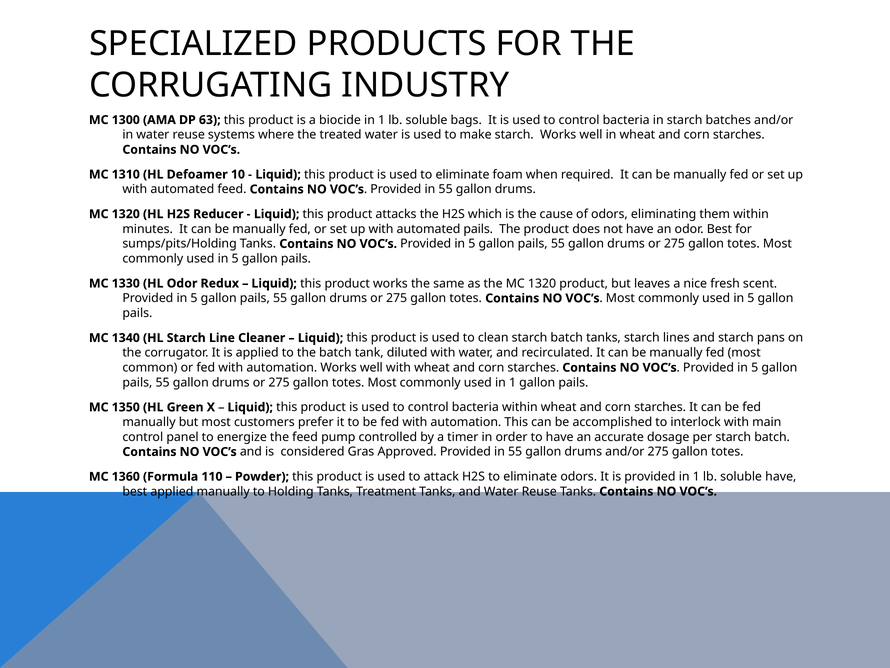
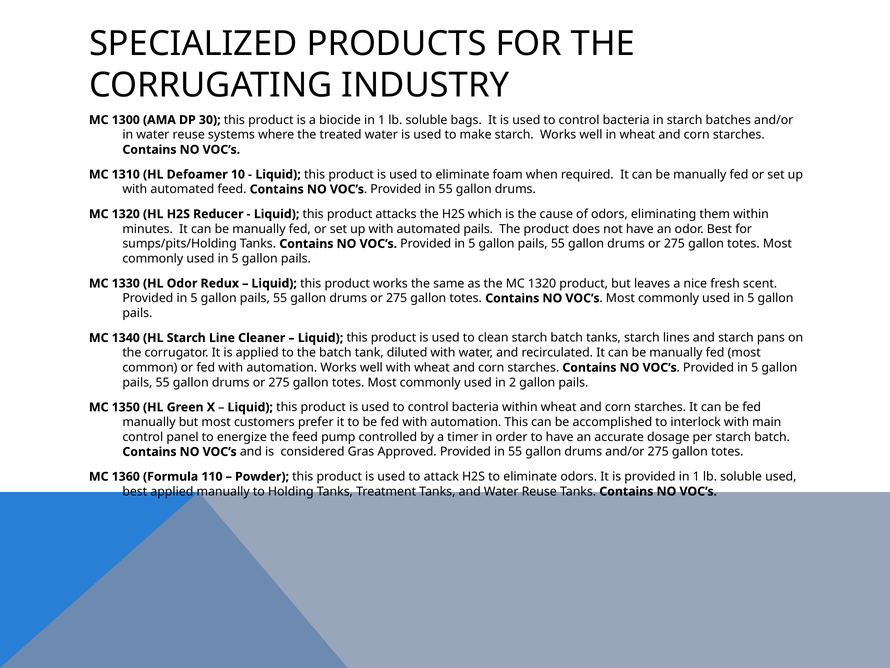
63: 63 -> 30
used in 1: 1 -> 2
soluble have: have -> used
